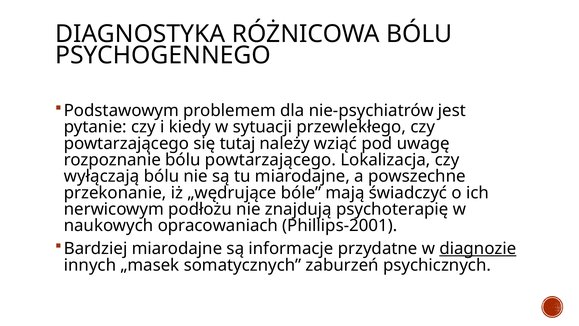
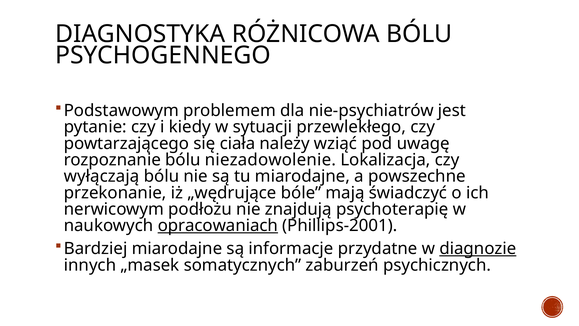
tutaj: tutaj -> ciała
bólu powtarzającego: powtarzającego -> niezadowolenie
opracowaniach underline: none -> present
